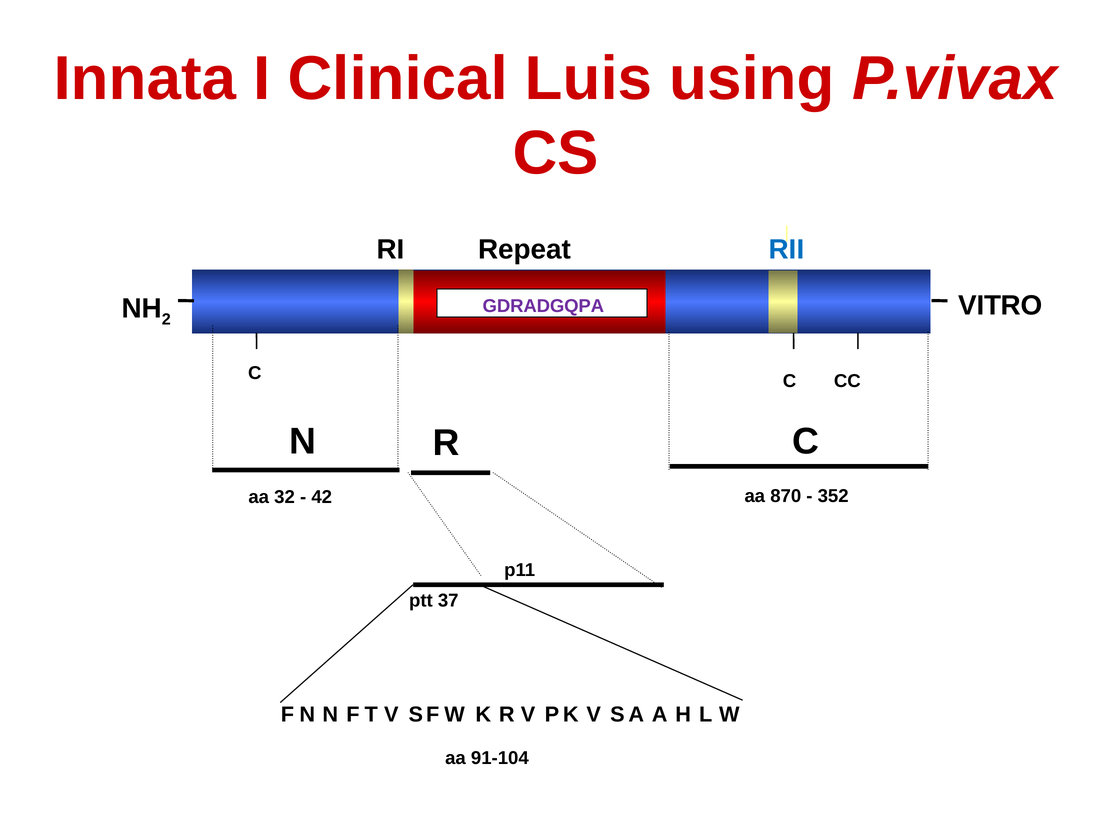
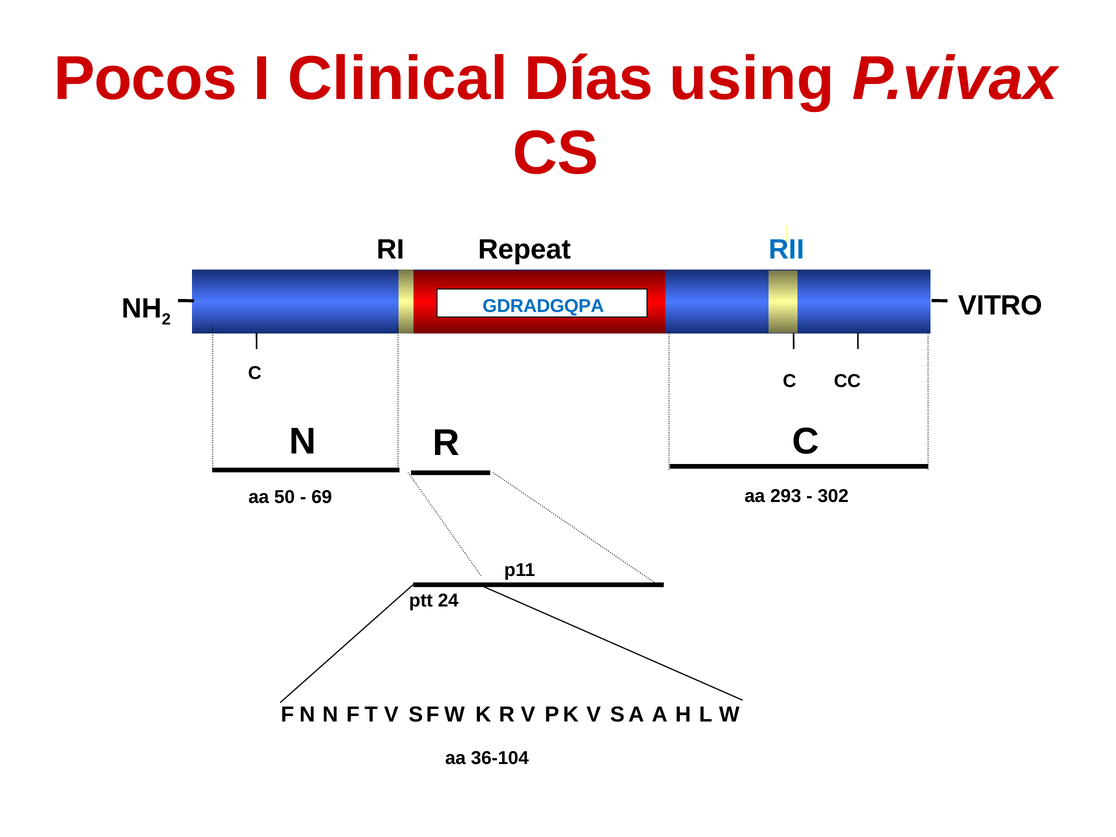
Innata: Innata -> Pocos
Luis: Luis -> Días
GDRADGQPA colour: purple -> blue
32: 32 -> 50
42: 42 -> 69
870: 870 -> 293
352: 352 -> 302
37: 37 -> 24
91-104: 91-104 -> 36-104
